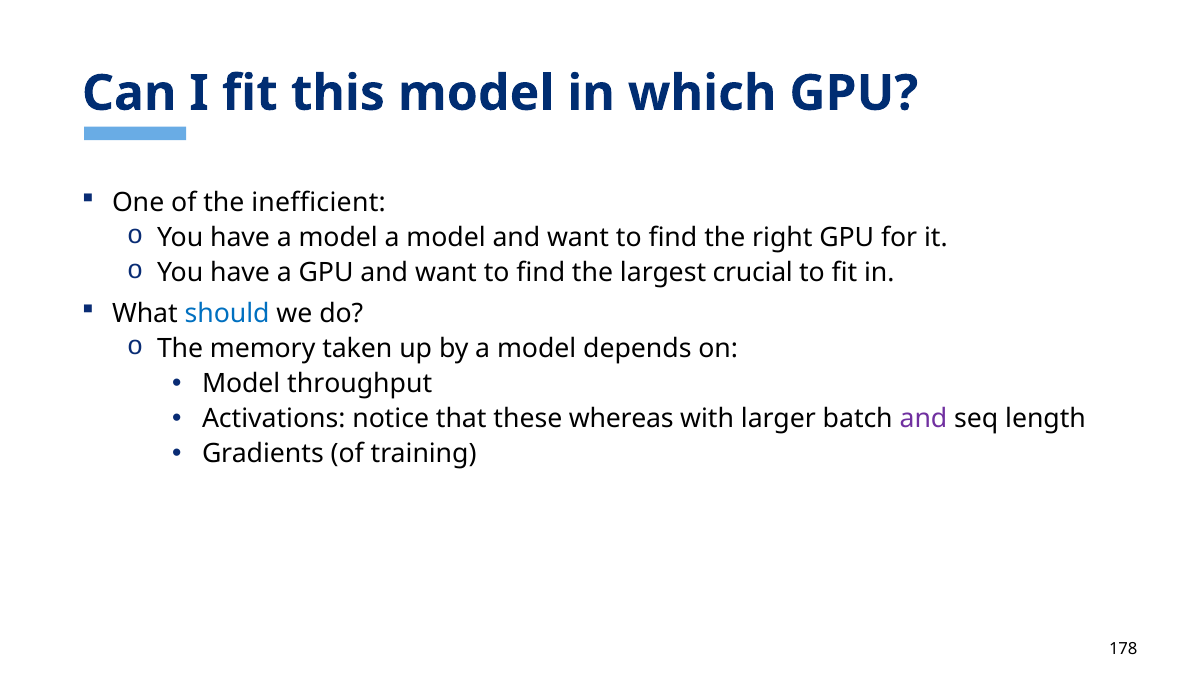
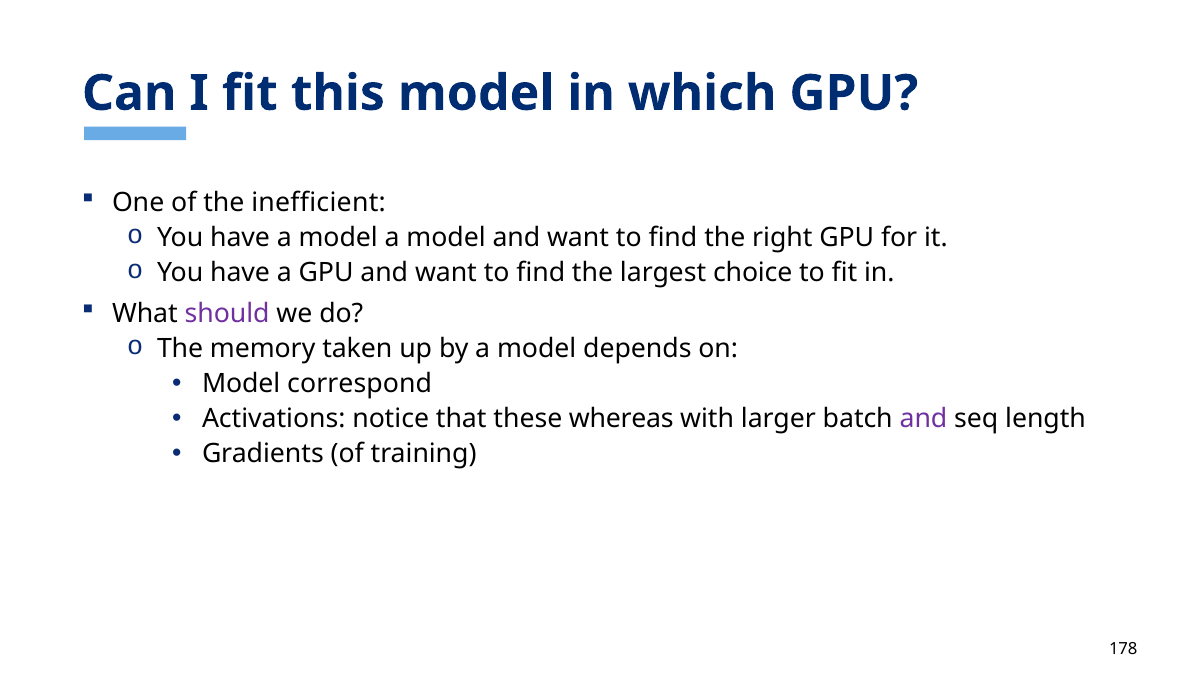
crucial: crucial -> choice
should colour: blue -> purple
throughput: throughput -> correspond
